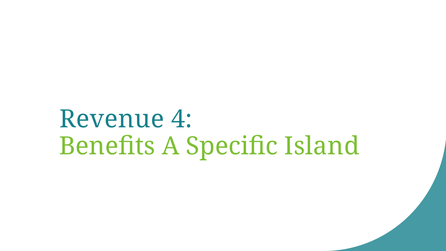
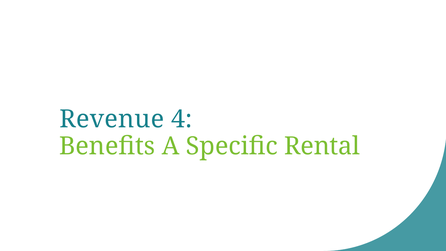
Island: Island -> Rental
